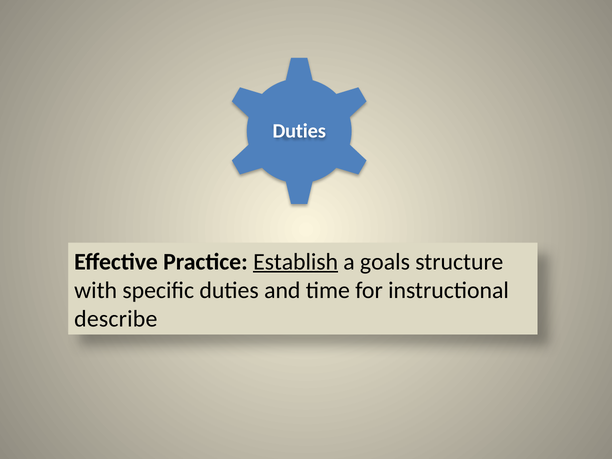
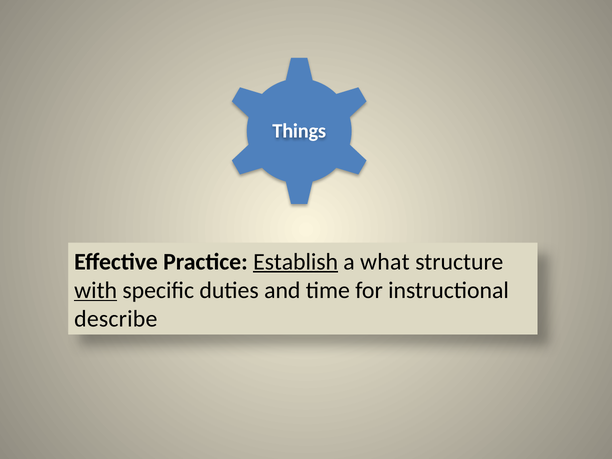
Duties at (299, 131): Duties -> Things
goals: goals -> what
with underline: none -> present
